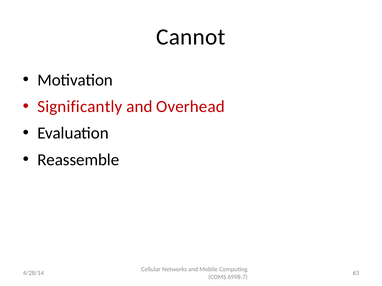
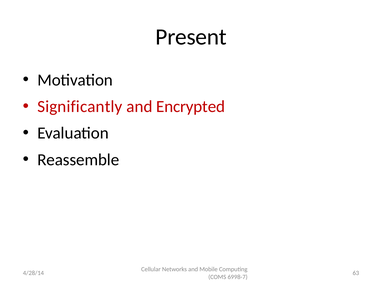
Cannot: Cannot -> Present
Overhead: Overhead -> Encrypted
